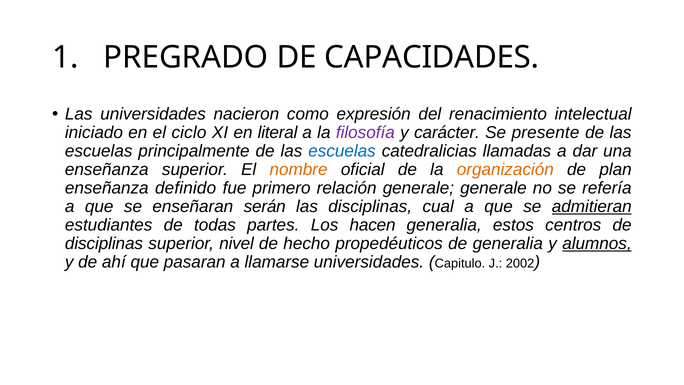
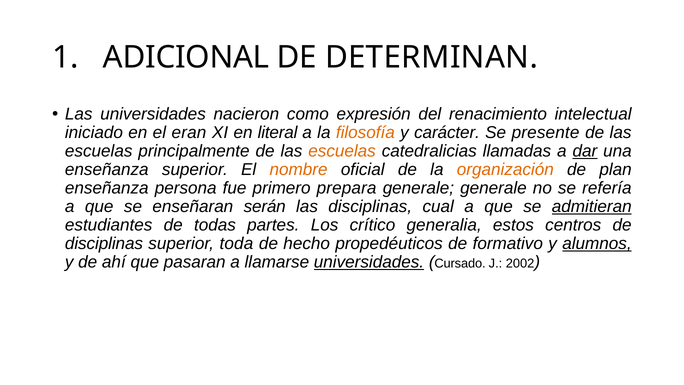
PREGRADO: PREGRADO -> ADICIONAL
CAPACIDADES: CAPACIDADES -> DETERMINAN
ciclo: ciclo -> eran
filosofía colour: purple -> orange
escuelas at (342, 151) colour: blue -> orange
dar underline: none -> present
definido: definido -> persona
relación: relación -> prepara
hacen: hacen -> crítico
nivel: nivel -> toda
de generalia: generalia -> formativo
universidades at (369, 262) underline: none -> present
Capitulo: Capitulo -> Cursado
